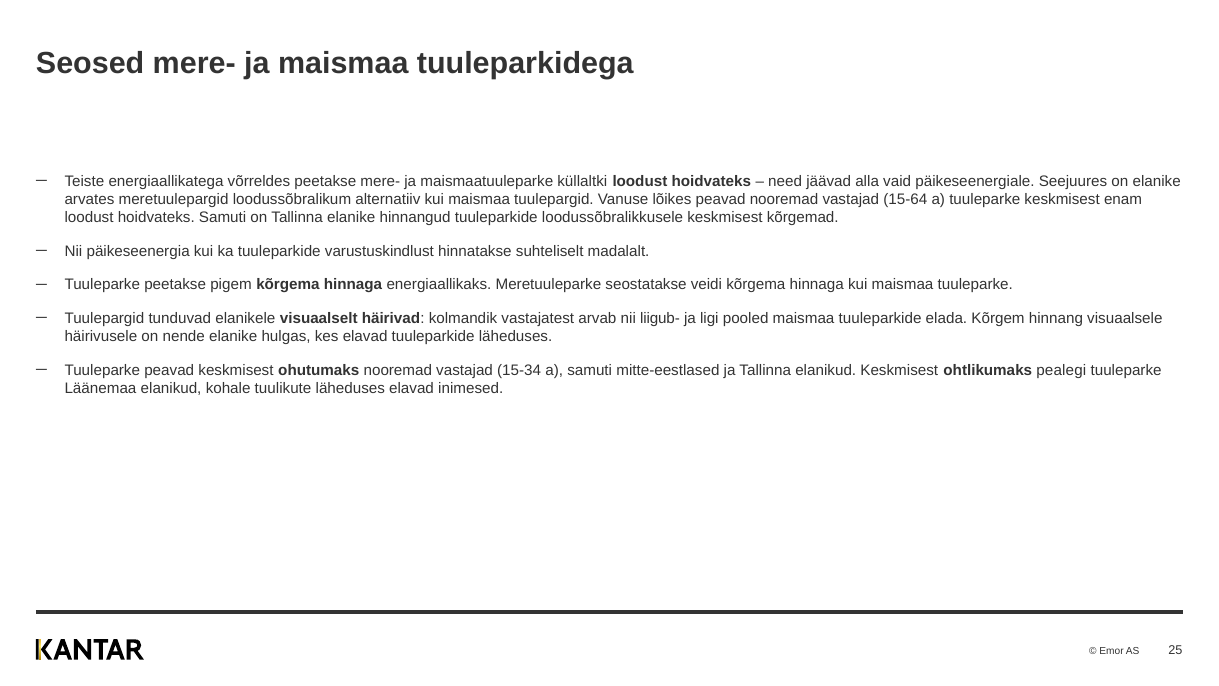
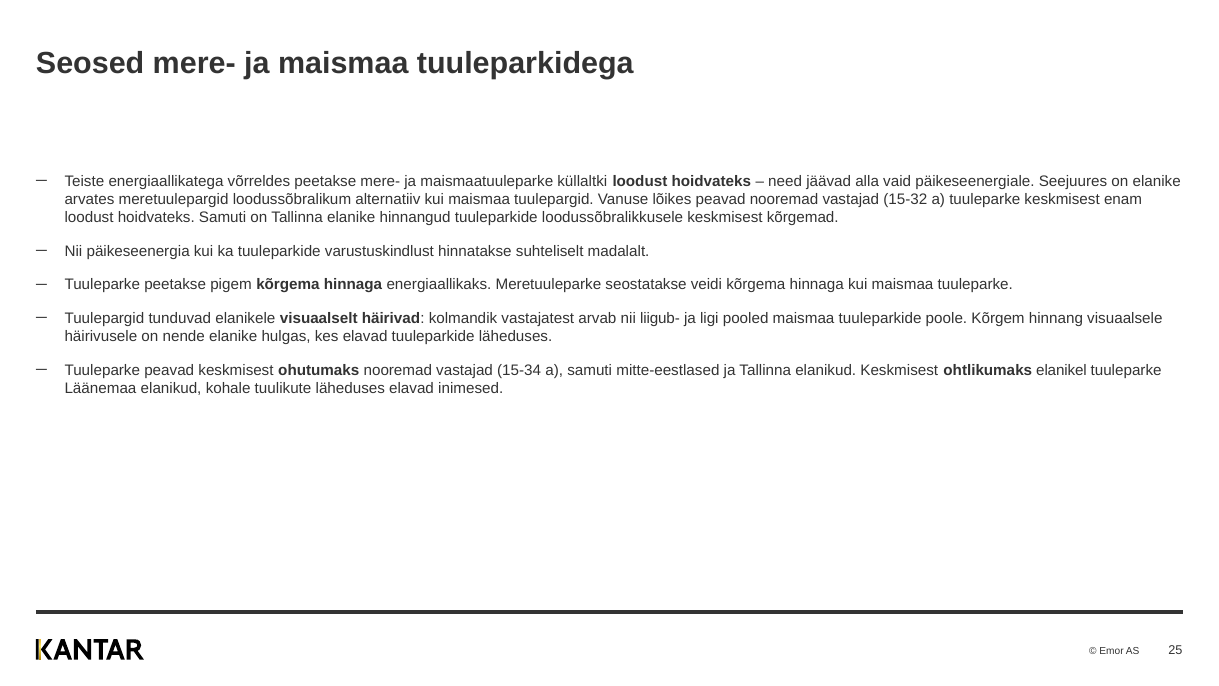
15-64: 15-64 -> 15-32
elada: elada -> poole
pealegi: pealegi -> elanikel
